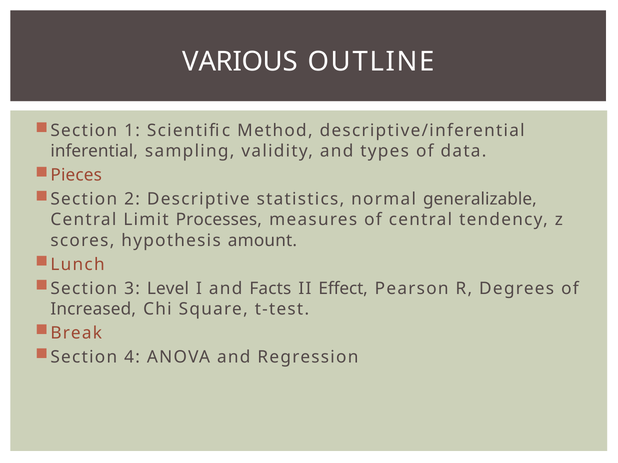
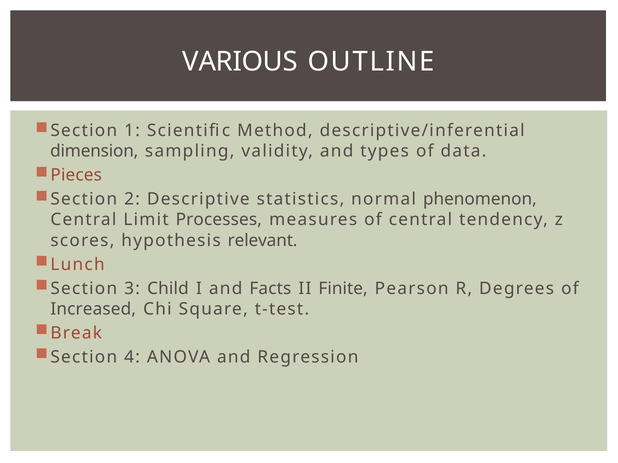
inferential: inferential -> dimension
generalizable: generalizable -> phenomenon
amount: amount -> relevant
Level: Level -> Child
Effect: Effect -> Finite
